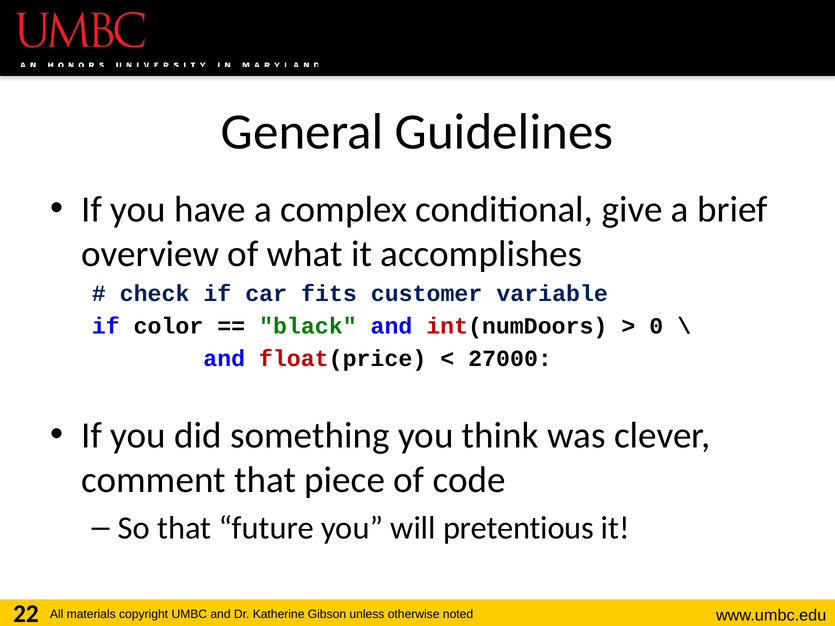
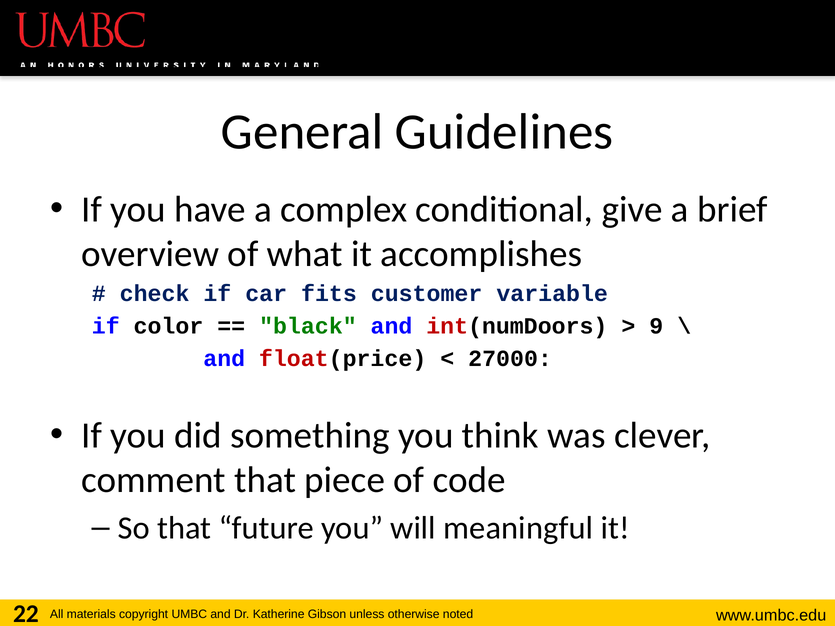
0: 0 -> 9
pretentious: pretentious -> meaningful
